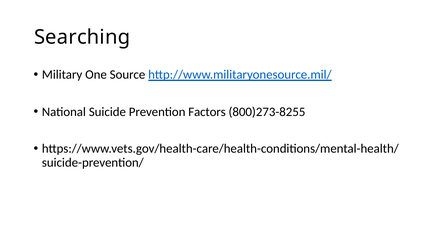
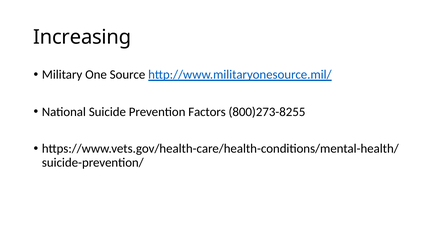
Searching: Searching -> Increasing
